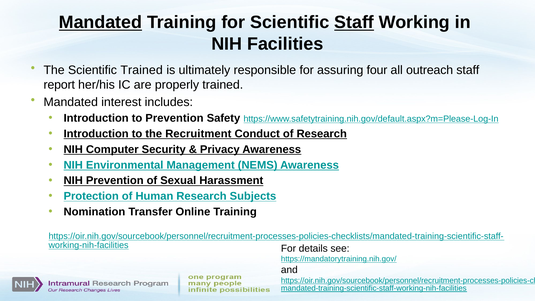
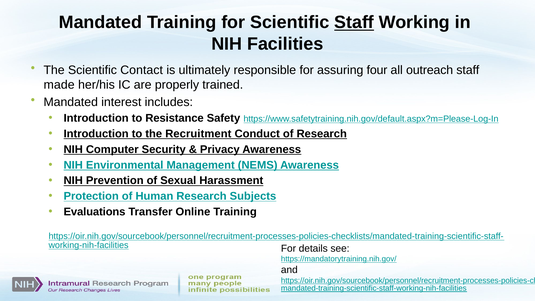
Mandated at (100, 22) underline: present -> none
Scientific Trained: Trained -> Contact
report: report -> made
to Prevention: Prevention -> Resistance
Nomination: Nomination -> Evaluations
